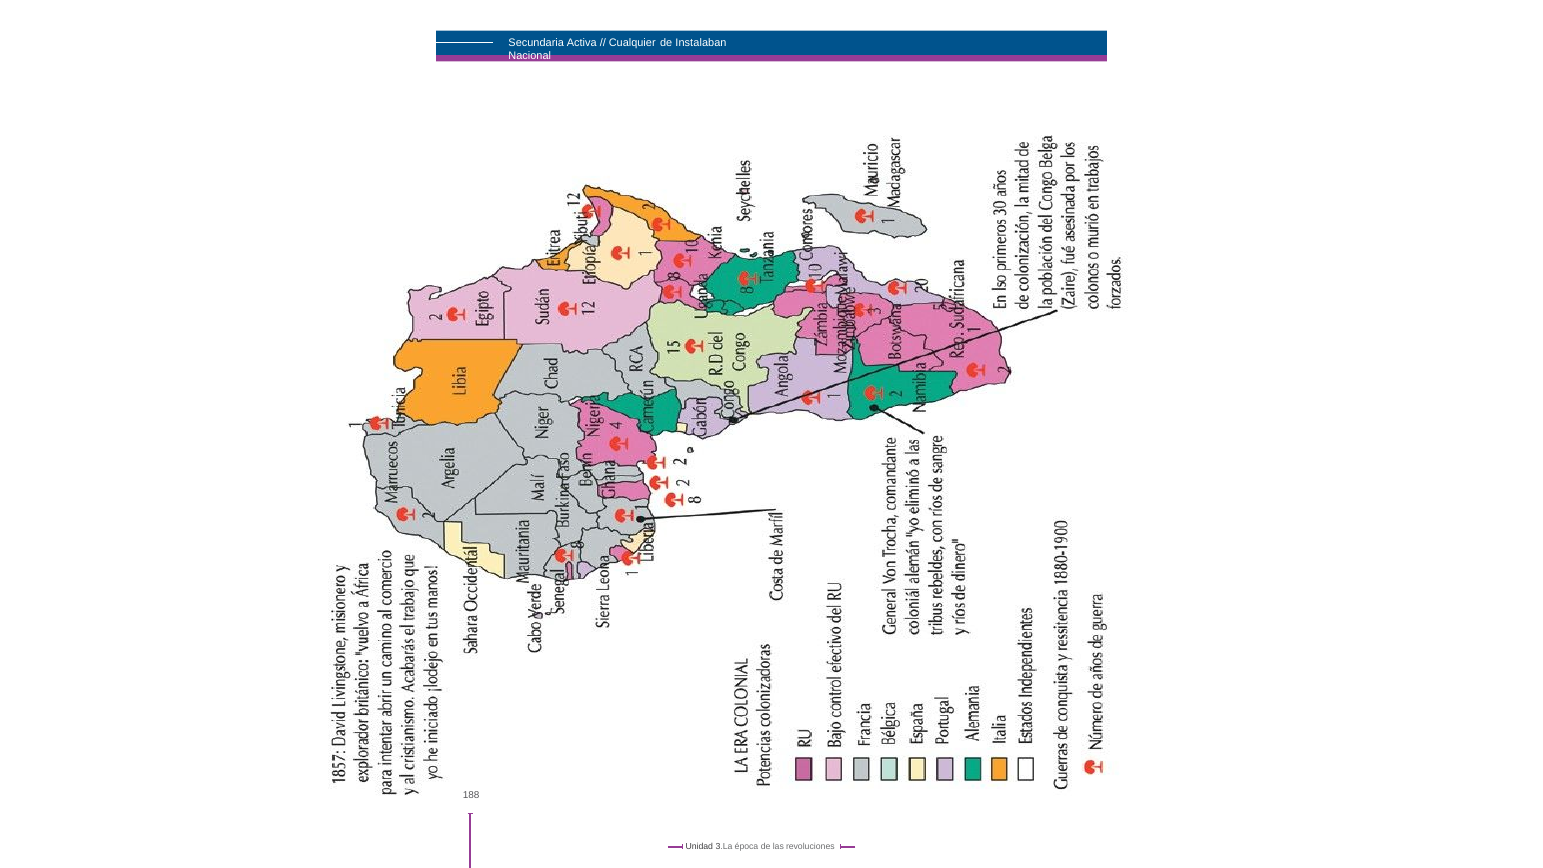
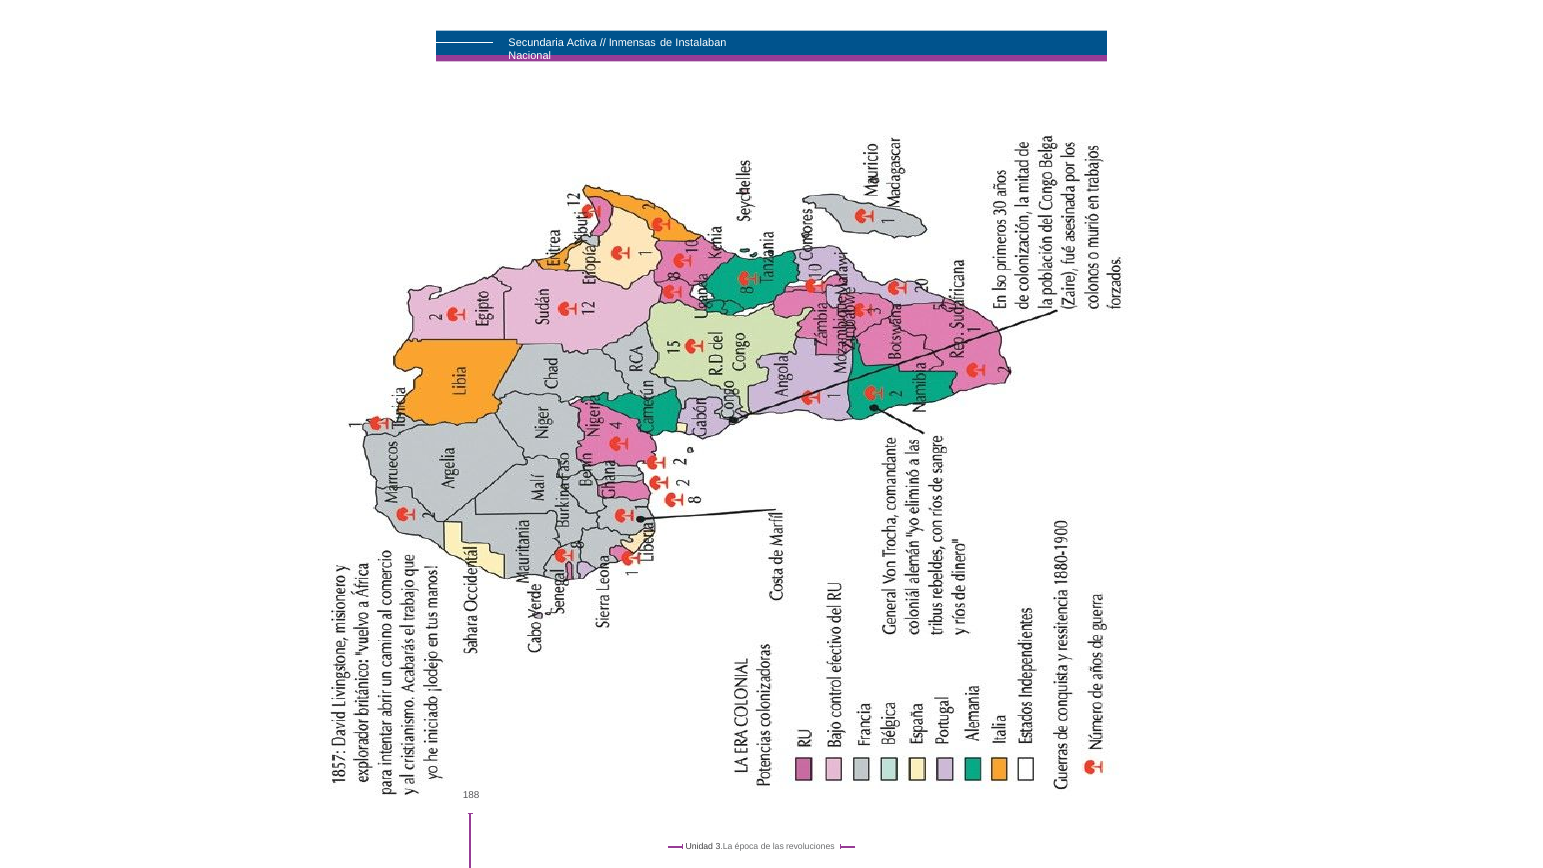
Cualquier: Cualquier -> Inmensas
